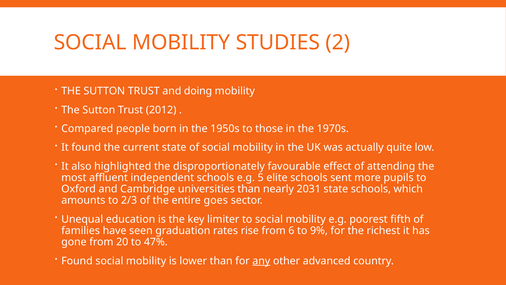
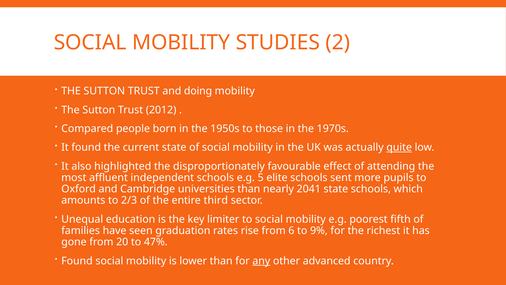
quite underline: none -> present
2031: 2031 -> 2041
goes: goes -> third
